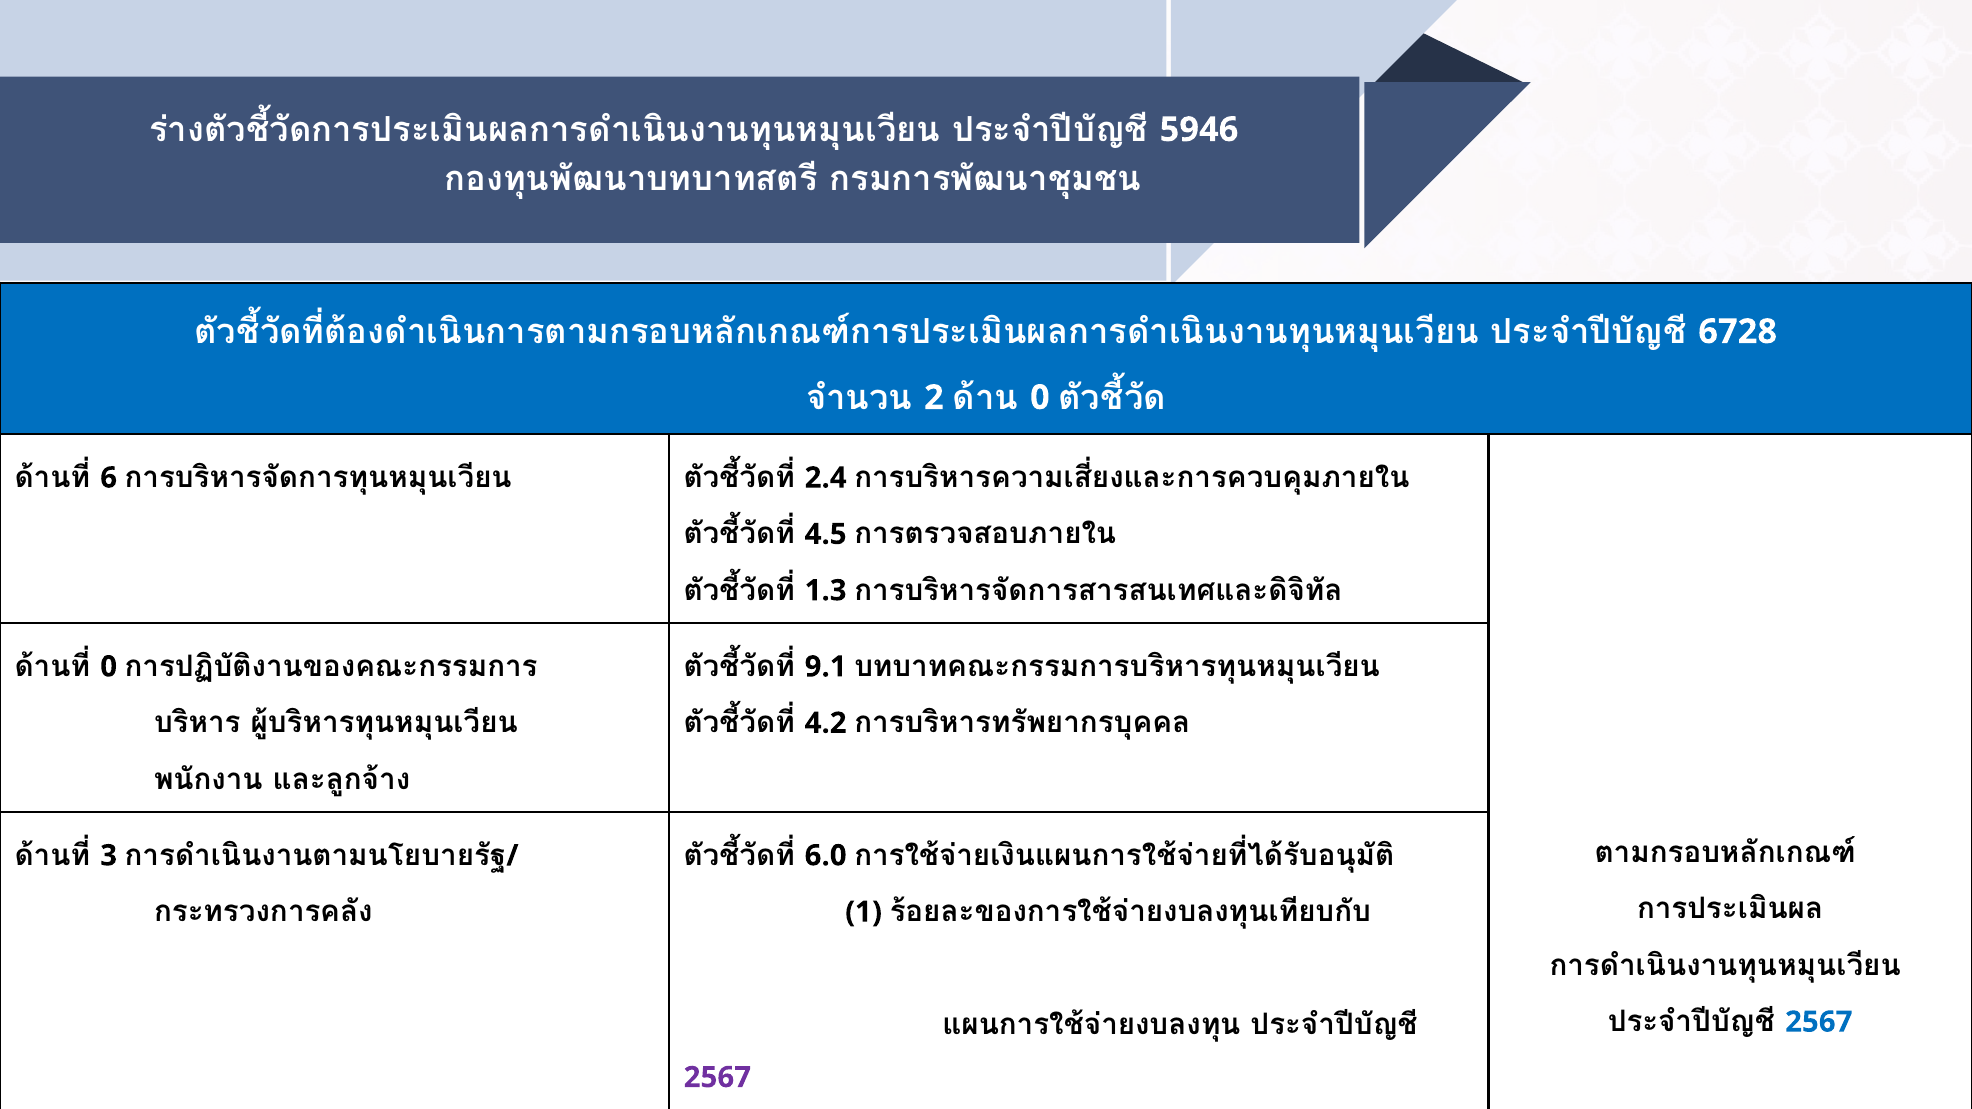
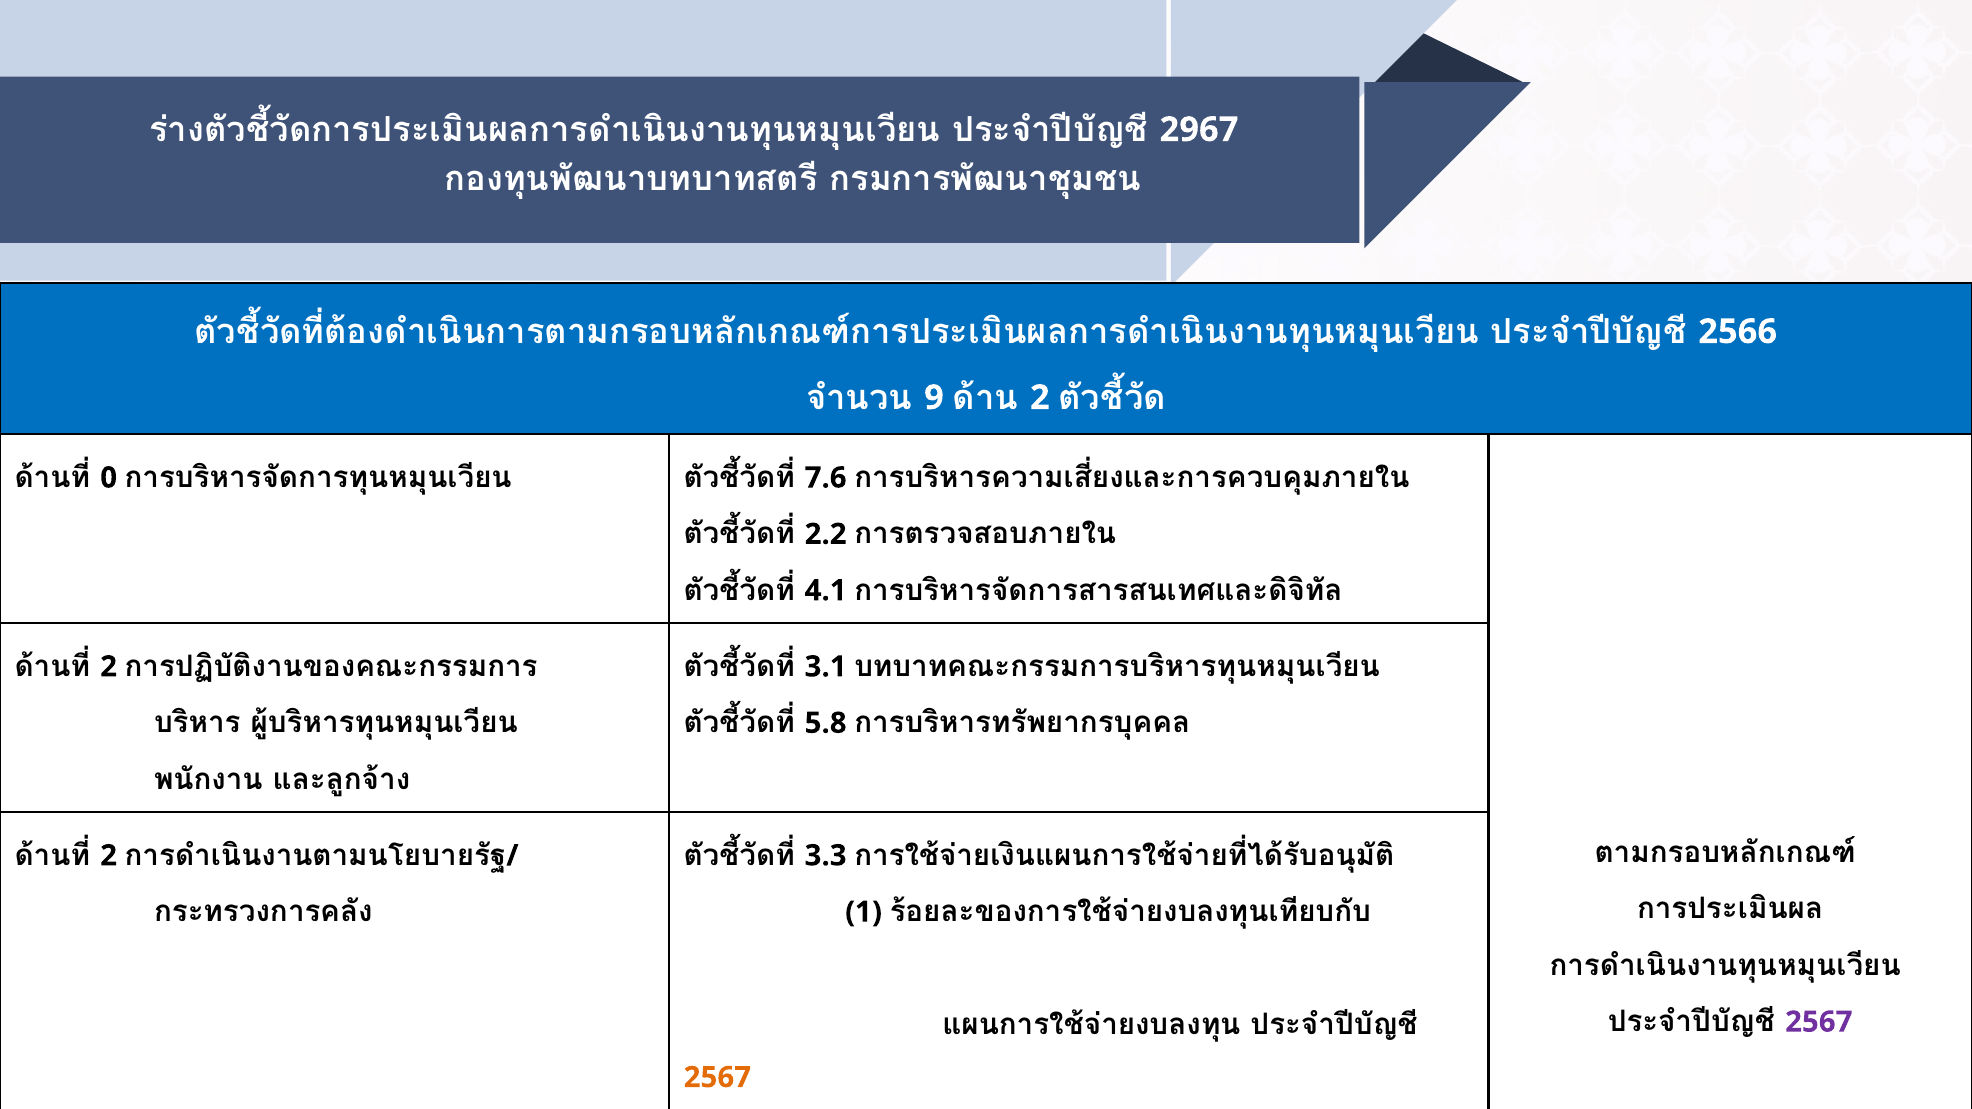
5946: 5946 -> 2967
6728: 6728 -> 2566
2 at (934, 398): 2 -> 9
0 at (1040, 398): 0 -> 2
6: 6 -> 0
2.4: 2.4 -> 7.6
4.5: 4.5 -> 2.2
1.3: 1.3 -> 4.1
0 at (109, 667): 0 -> 2
9.1: 9.1 -> 3.1
4.2: 4.2 -> 5.8
3 at (109, 856): 3 -> 2
6.0: 6.0 -> 3.3
2567 at (1819, 1022) colour: blue -> purple
2567 at (717, 1078) colour: purple -> orange
